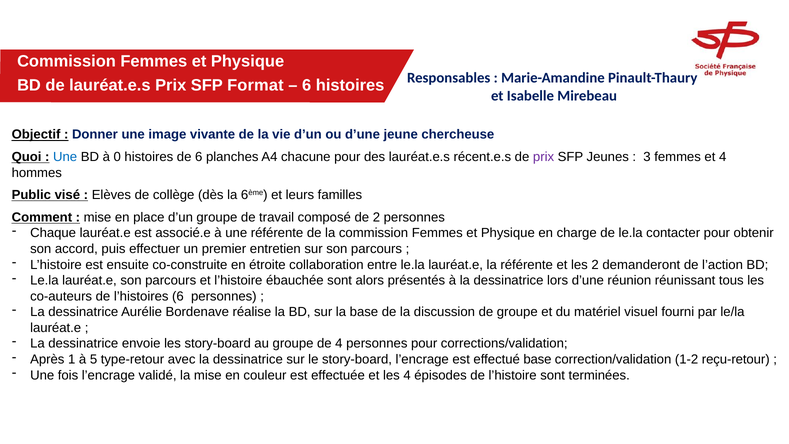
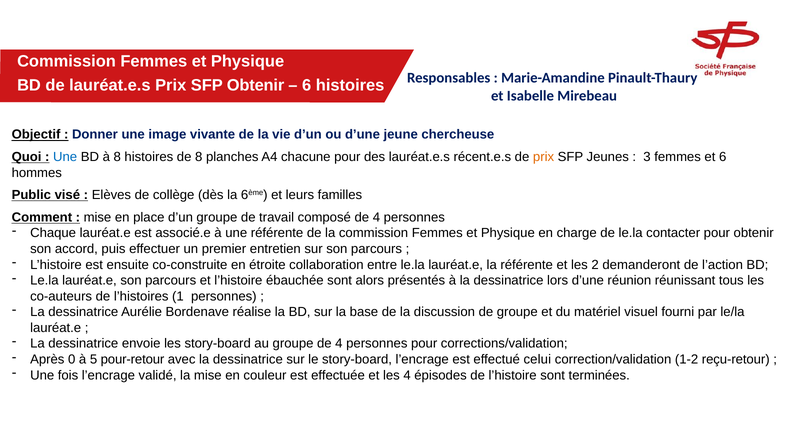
SFP Format: Format -> Obtenir
à 0: 0 -> 8
de 6: 6 -> 8
prix at (544, 157) colour: purple -> orange
et 4: 4 -> 6
composé de 2: 2 -> 4
l’histoires 6: 6 -> 1
1: 1 -> 0
type-retour: type-retour -> pour-retour
effectué base: base -> celui
